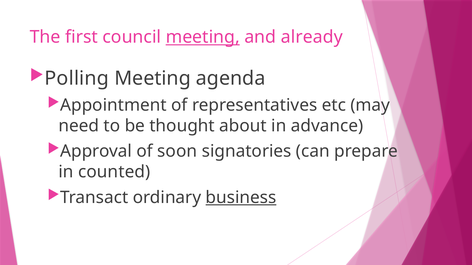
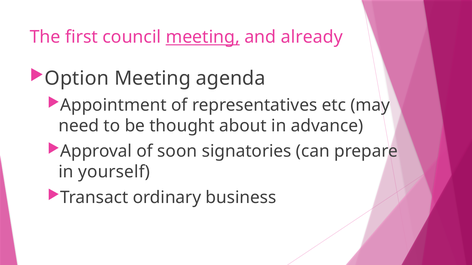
Polling: Polling -> Option
counted: counted -> yourself
business underline: present -> none
